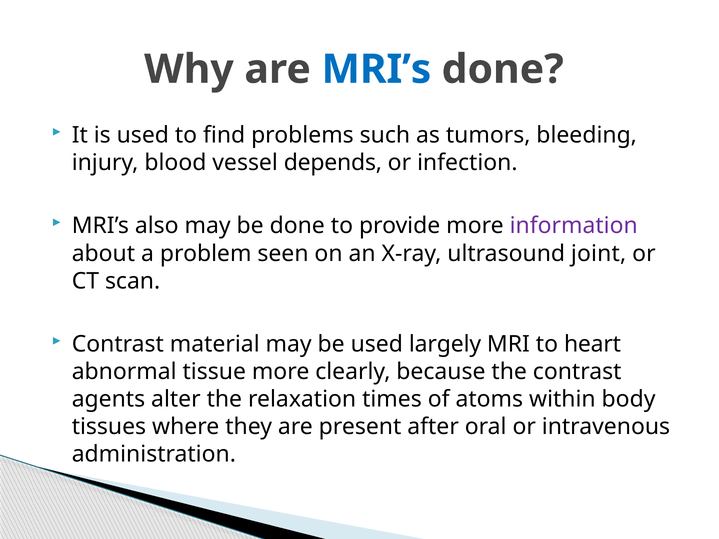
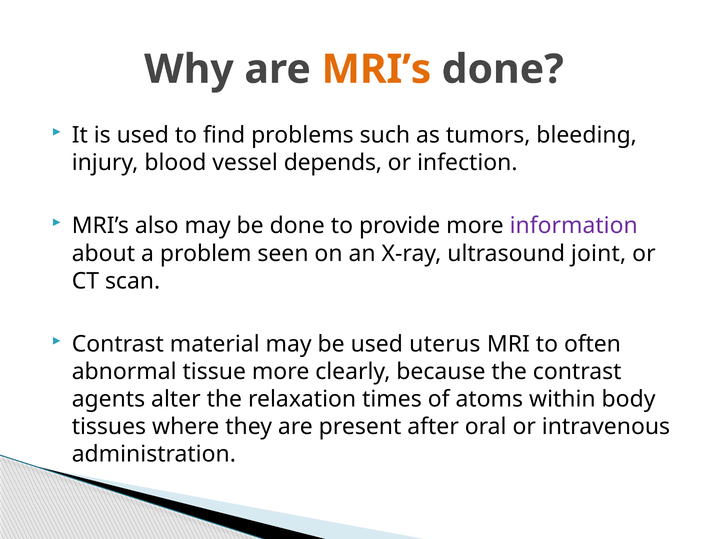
MRI’s at (376, 69) colour: blue -> orange
largely: largely -> uterus
heart: heart -> often
